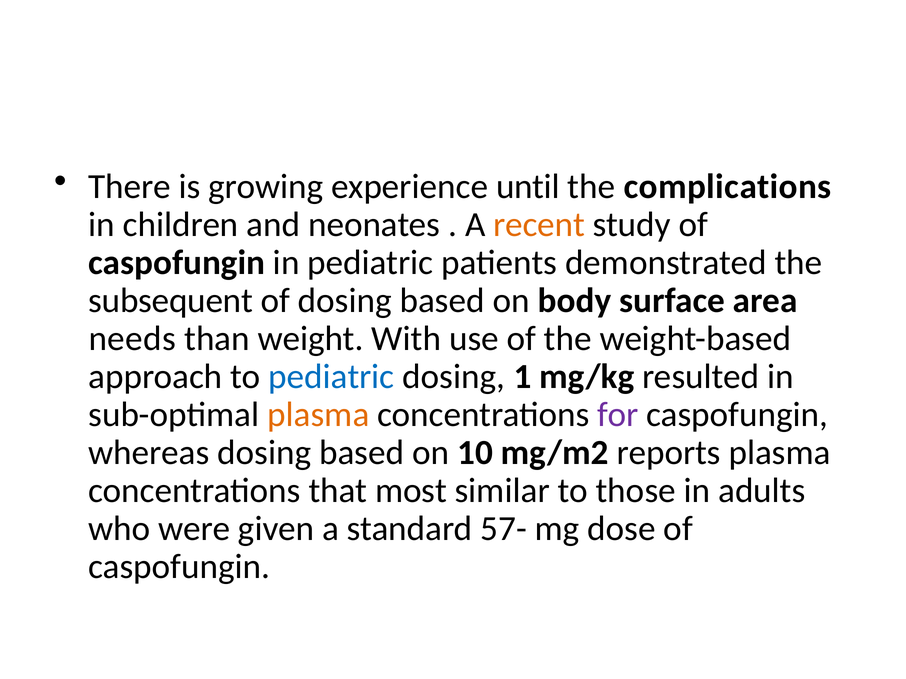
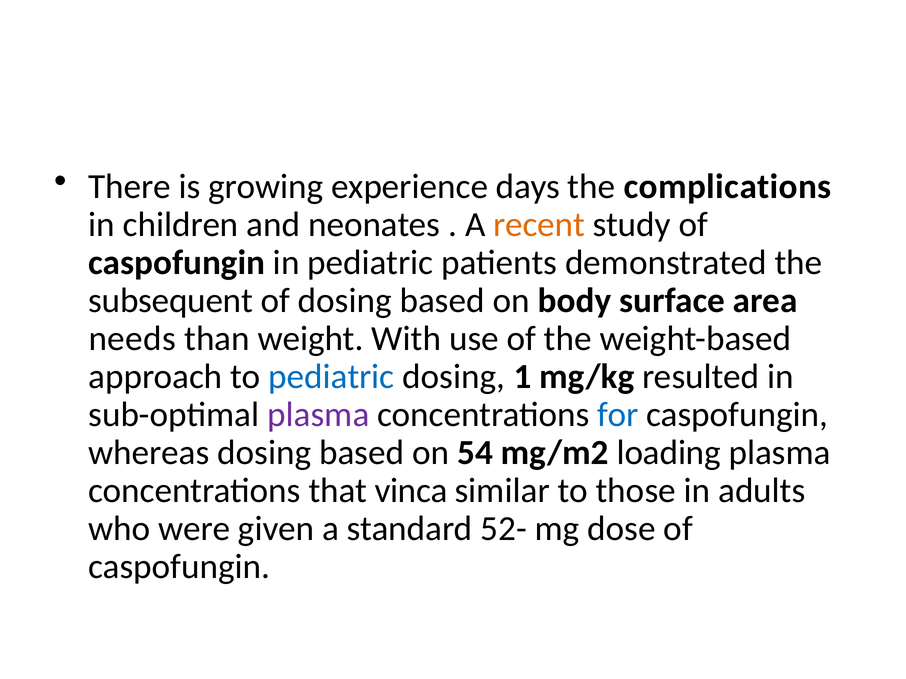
until: until -> days
plasma at (318, 415) colour: orange -> purple
for colour: purple -> blue
10: 10 -> 54
reports: reports -> loading
most: most -> vinca
57-: 57- -> 52-
